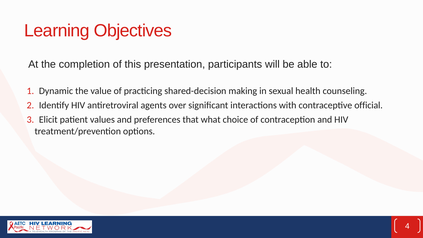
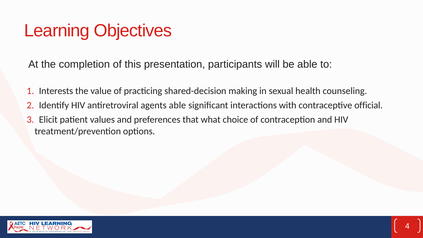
Dynamic: Dynamic -> Interests
agents over: over -> able
